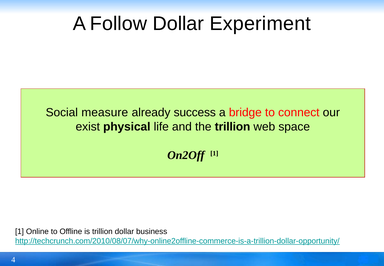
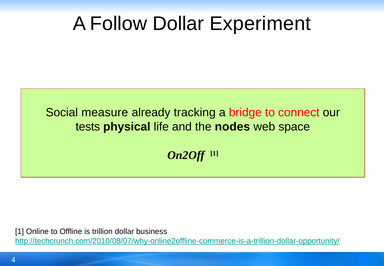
success: success -> tracking
exist: exist -> tests
the trillion: trillion -> nodes
